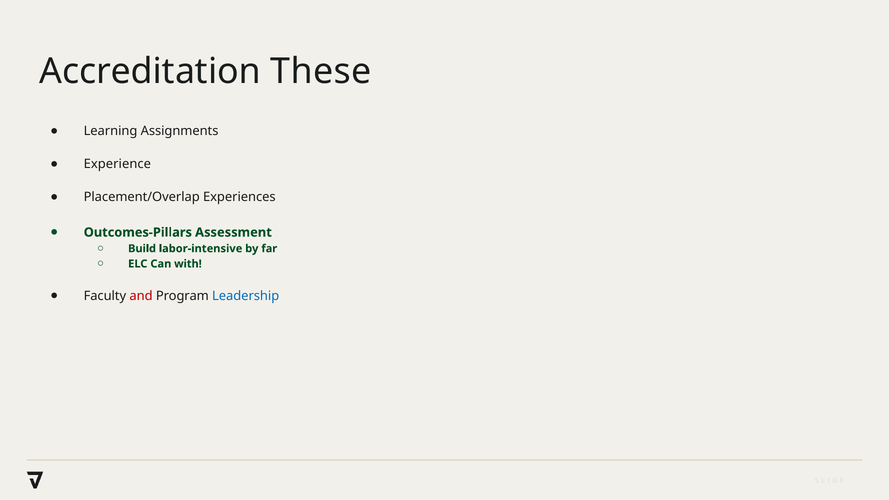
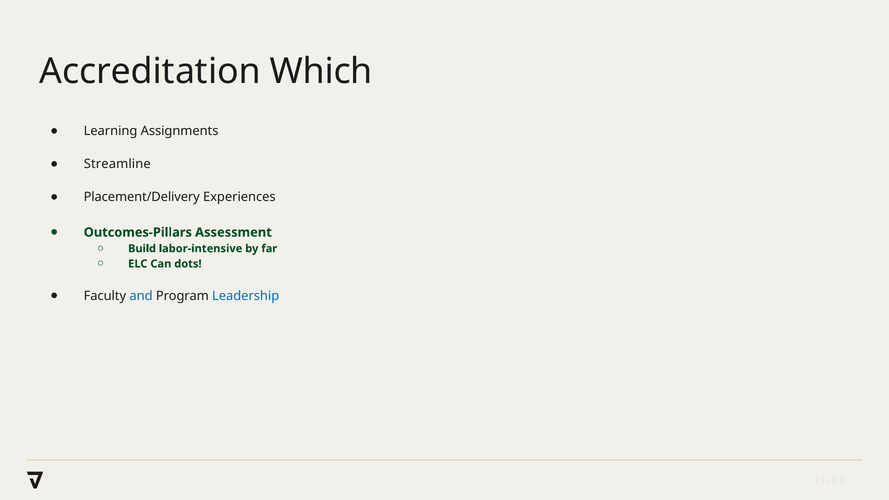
These: These -> Which
Experience: Experience -> Streamline
Placement/Overlap: Placement/Overlap -> Placement/Delivery
with: with -> dots
and colour: red -> blue
